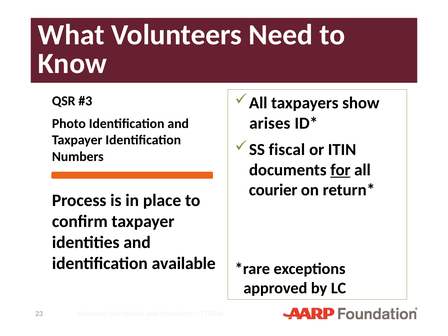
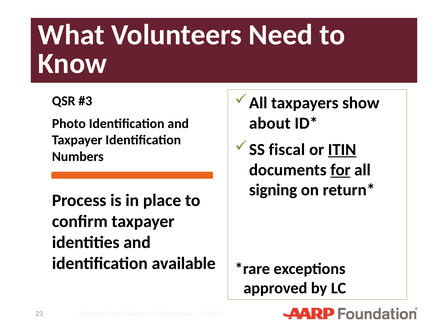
arises: arises -> about
ITIN underline: none -> present
courier: courier -> signing
